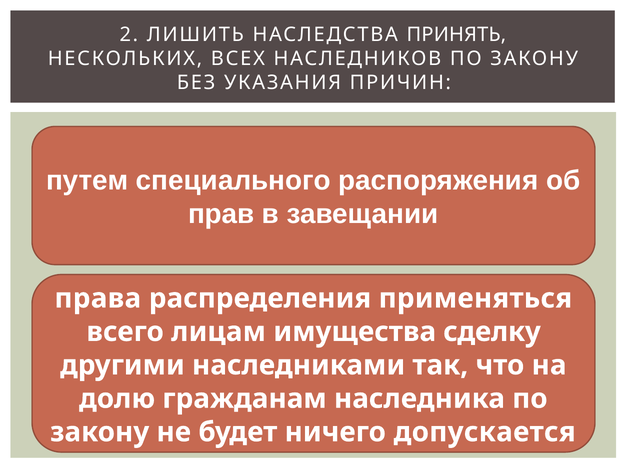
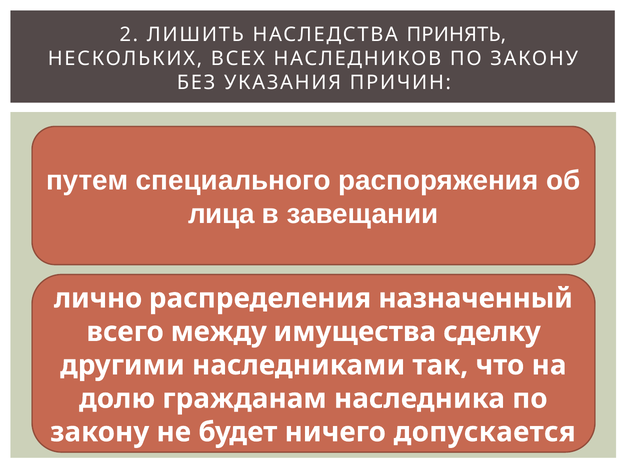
прав: прав -> лица
права: права -> лично
применяться: применяться -> назначенный
лицам: лицам -> между
